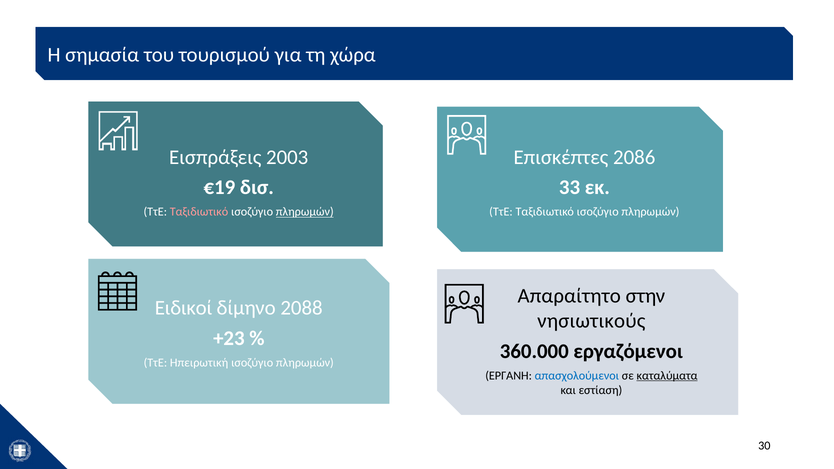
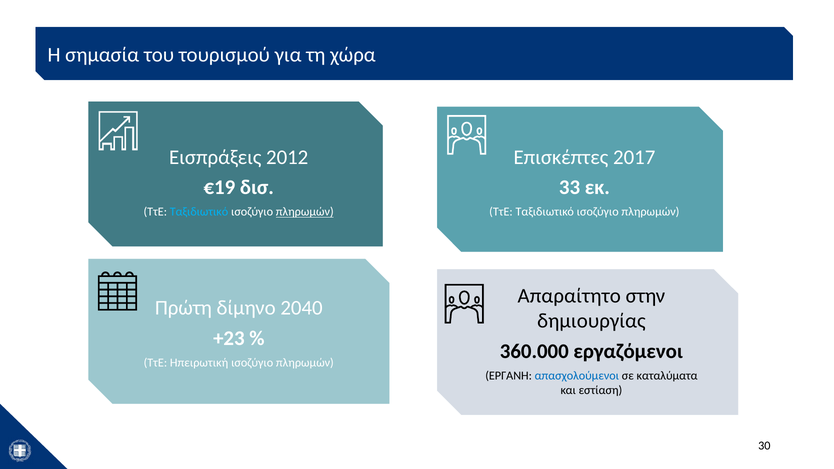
2003: 2003 -> 2012
2086: 2086 -> 2017
Ταξιδιωτικό at (199, 212) colour: pink -> light blue
Ειδικοί: Ειδικοί -> Πρώτη
2088: 2088 -> 2040
νησιωτικούς: νησιωτικούς -> δημιουργίας
καταλύματα underline: present -> none
